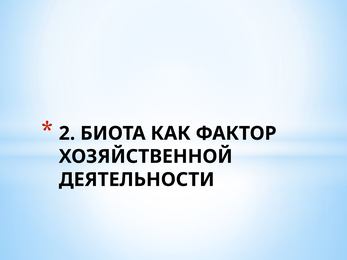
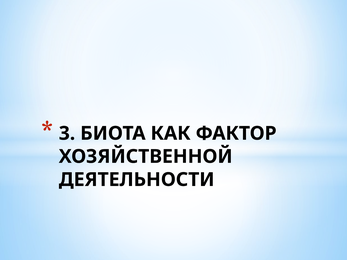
2: 2 -> 3
